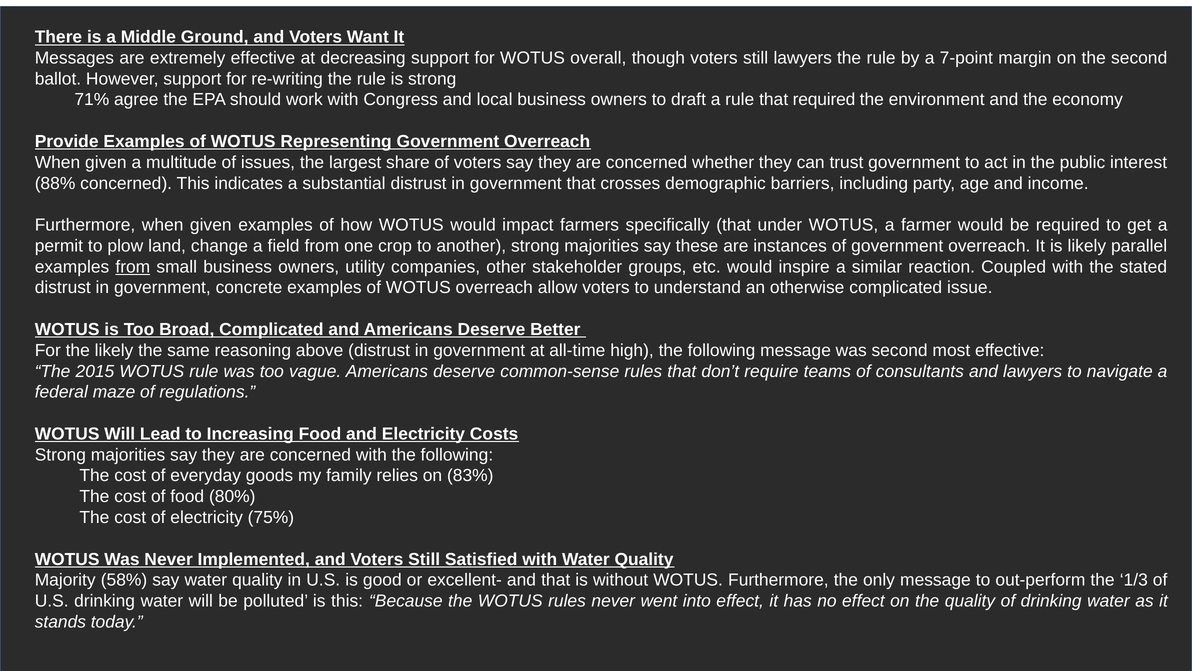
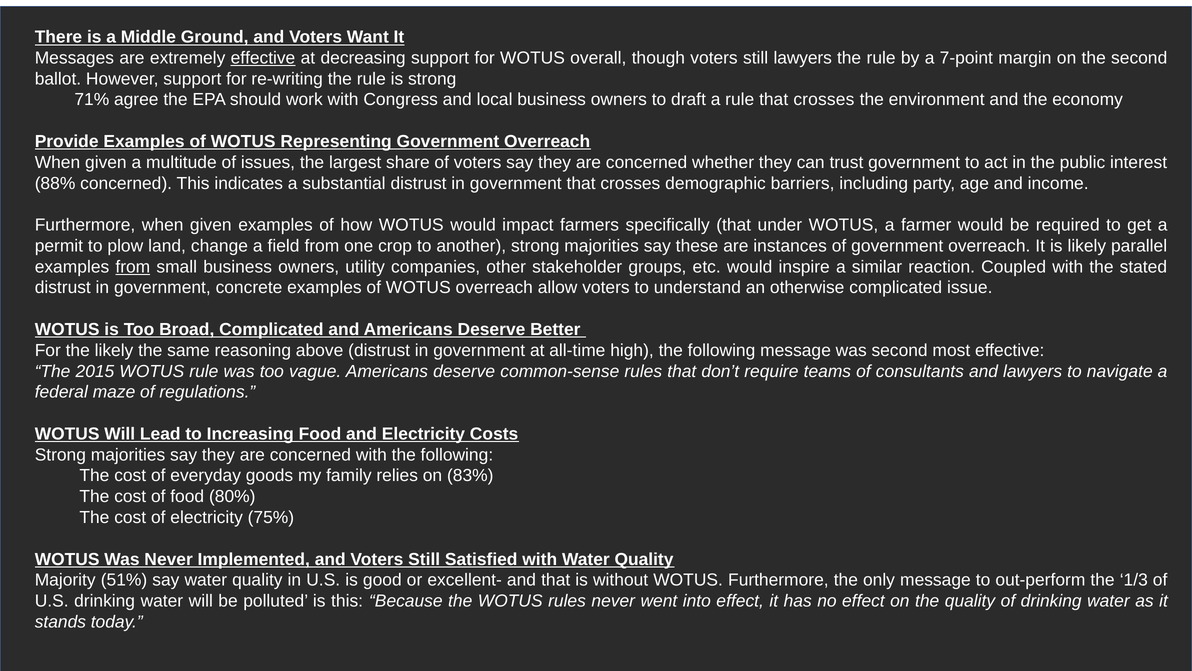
effective at (263, 58) underline: none -> present
rule that required: required -> crosses
58%: 58% -> 51%
